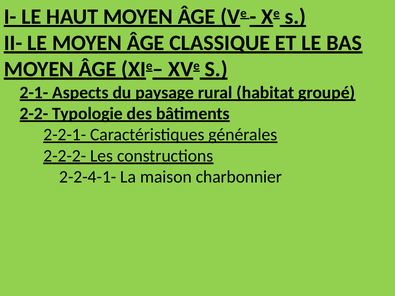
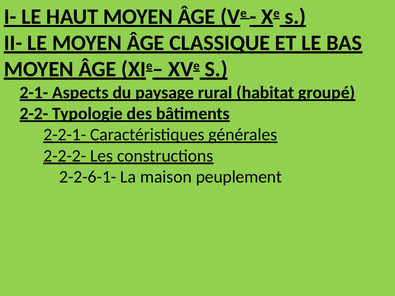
2-2-4-1-: 2-2-4-1- -> 2-2-6-1-
charbonnier: charbonnier -> peuplement
